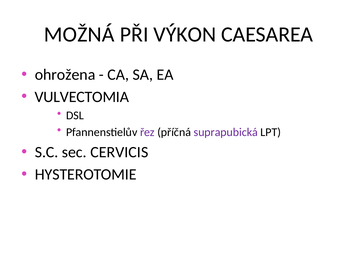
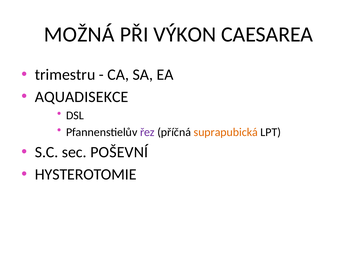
ohrožena: ohrožena -> trimestru
VULVECTOMIA: VULVECTOMIA -> AQUADISEKCE
suprapubická colour: purple -> orange
CERVICIS: CERVICIS -> POŠEVNÍ
